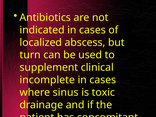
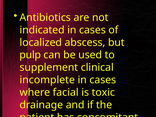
turn: turn -> pulp
sinus: sinus -> facial
